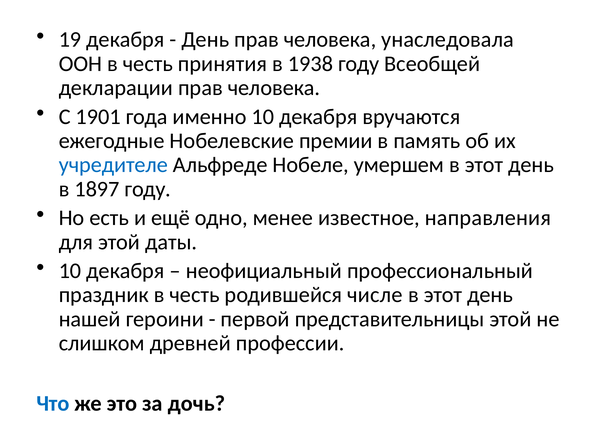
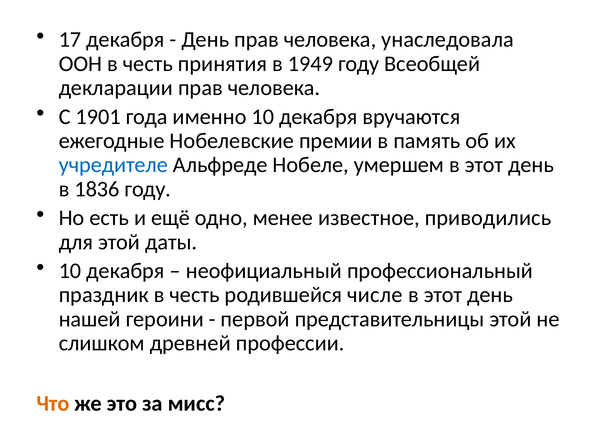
19: 19 -> 17
1938: 1938 -> 1949
1897: 1897 -> 1836
направления: направления -> приводились
Что colour: blue -> orange
дочь: дочь -> мисс
